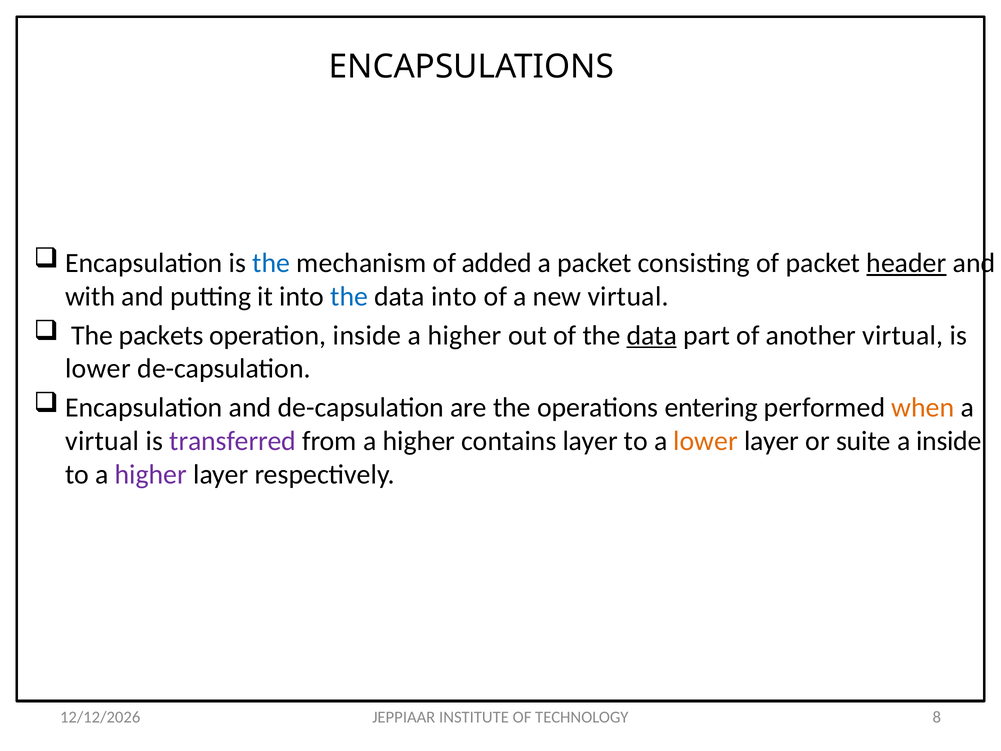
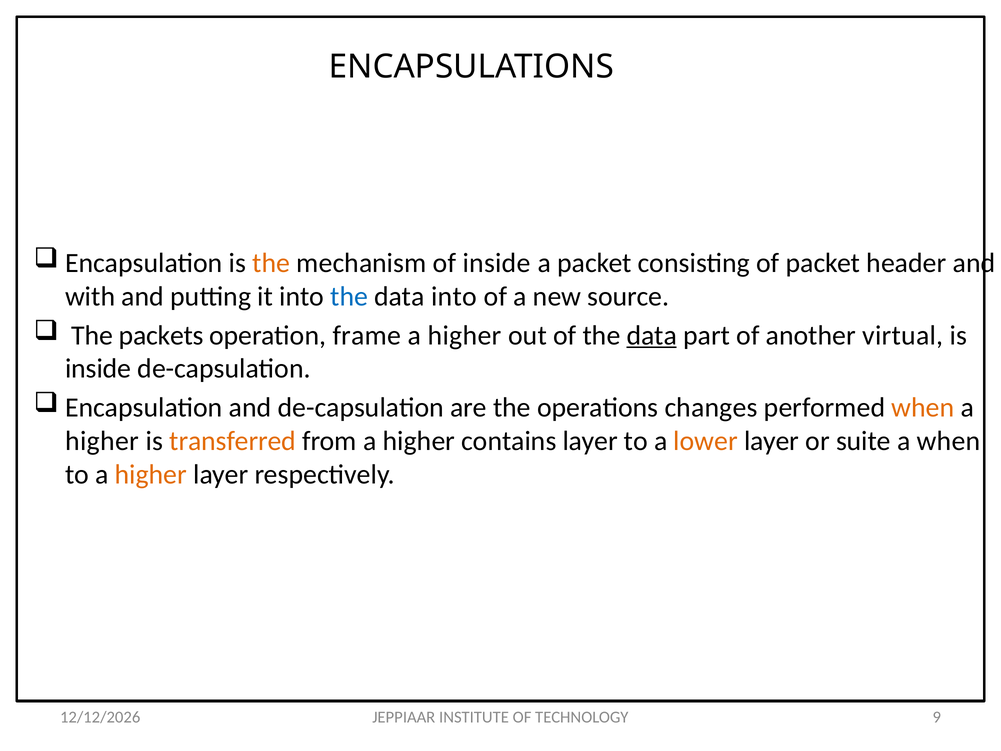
the at (271, 263) colour: blue -> orange
of added: added -> inside
header underline: present -> none
new virtual: virtual -> source
operation inside: inside -> frame
lower at (98, 369): lower -> inside
entering: entering -> changes
virtual at (102, 441): virtual -> higher
transferred colour: purple -> orange
a inside: inside -> when
higher at (151, 474) colour: purple -> orange
8: 8 -> 9
